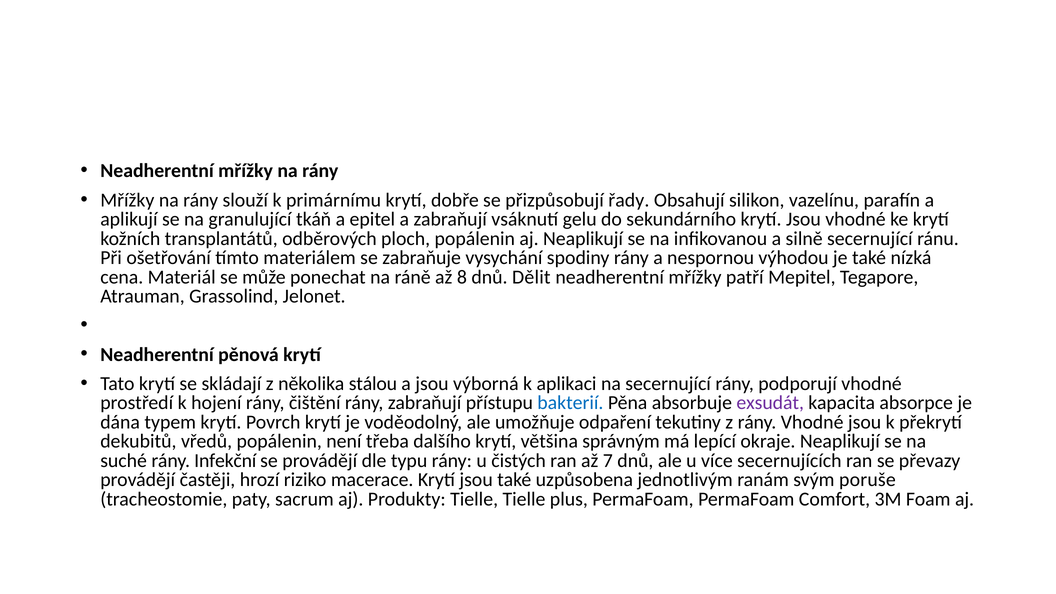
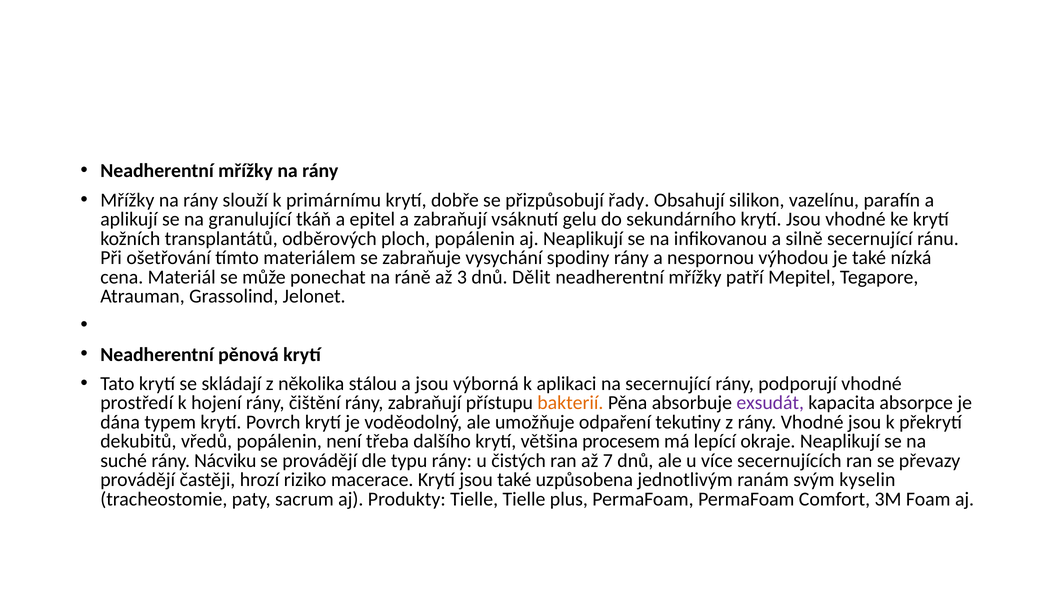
8: 8 -> 3
bakterií colour: blue -> orange
správným: správným -> procesem
Infekční: Infekční -> Nácviku
poruše: poruše -> kyselin
